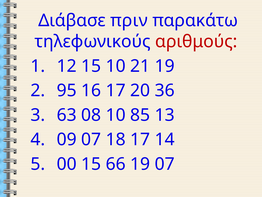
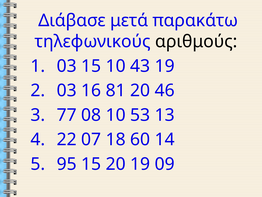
πριν: πριν -> μετά
αριθμούς colour: red -> black
12 at (67, 66): 12 -> 03
21: 21 -> 43
95 at (67, 90): 95 -> 03
16 17: 17 -> 81
36: 36 -> 46
63: 63 -> 77
85: 85 -> 53
09: 09 -> 22
18 17: 17 -> 60
00: 00 -> 95
15 66: 66 -> 20
19 07: 07 -> 09
